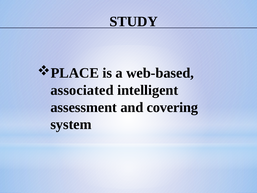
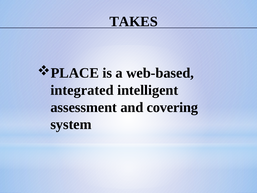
STUDY: STUDY -> TAKES
associated: associated -> integrated
